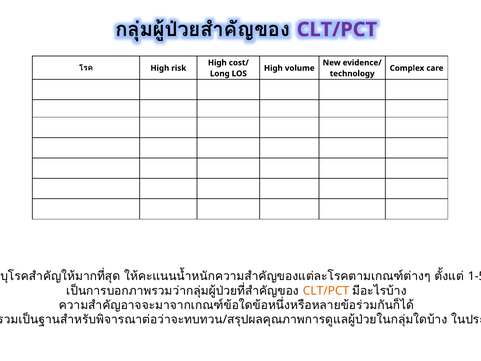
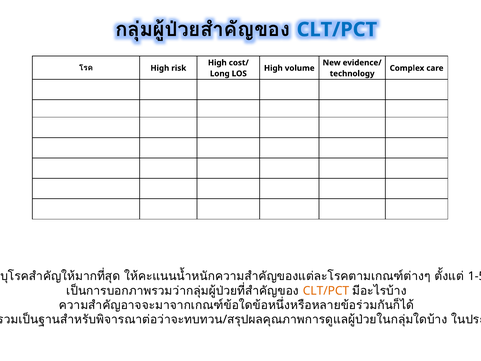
CLT/PCT at (337, 30) colour: purple -> blue
